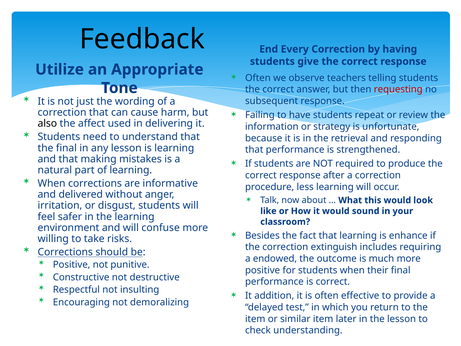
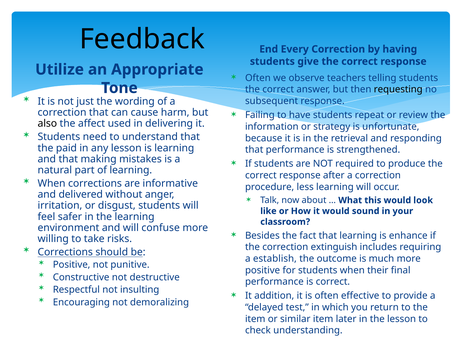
requesting colour: red -> black
the final: final -> paid
endowed: endowed -> establish
